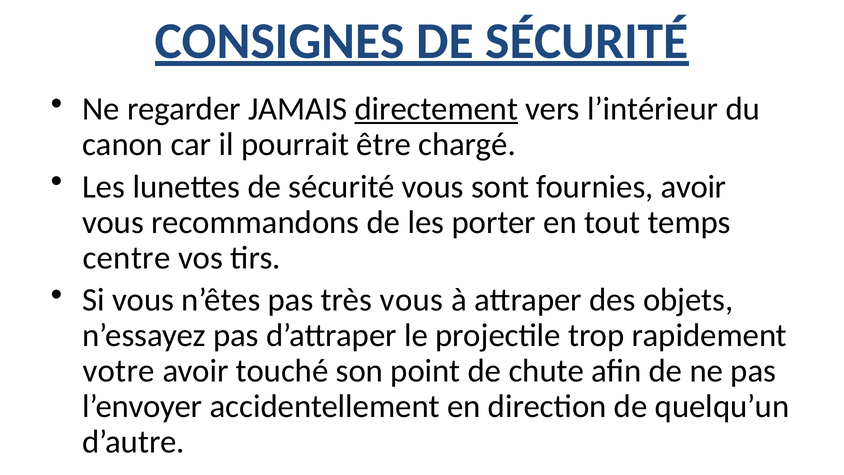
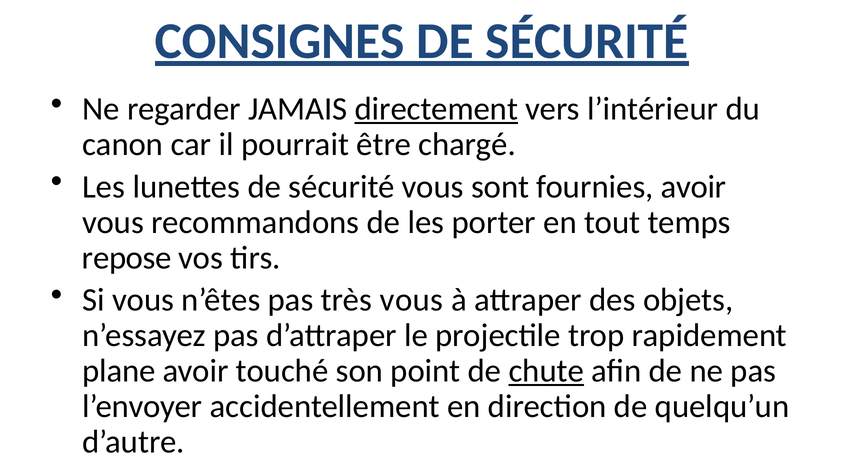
centre: centre -> repose
votre: votre -> plane
chute underline: none -> present
